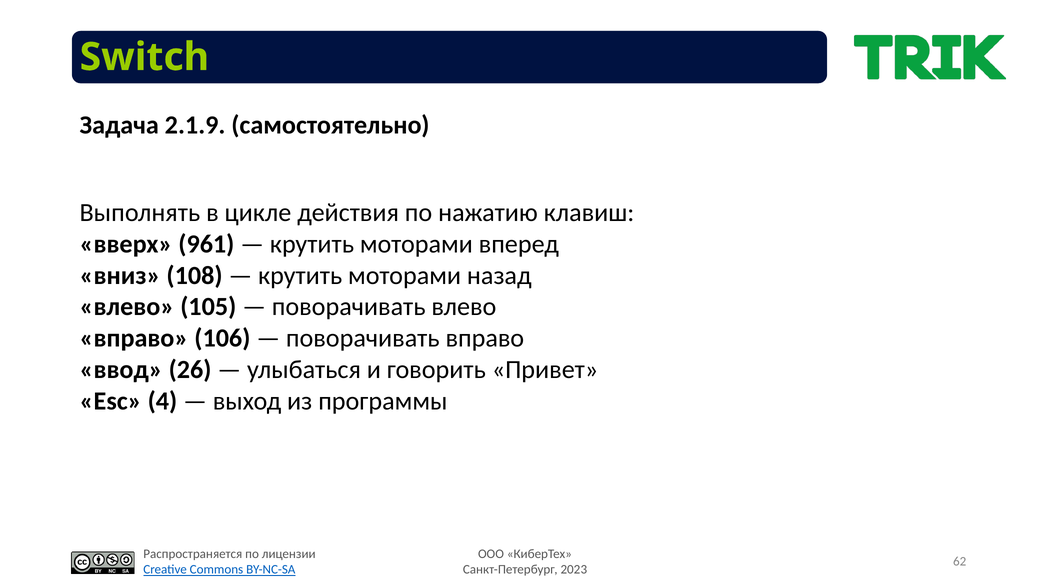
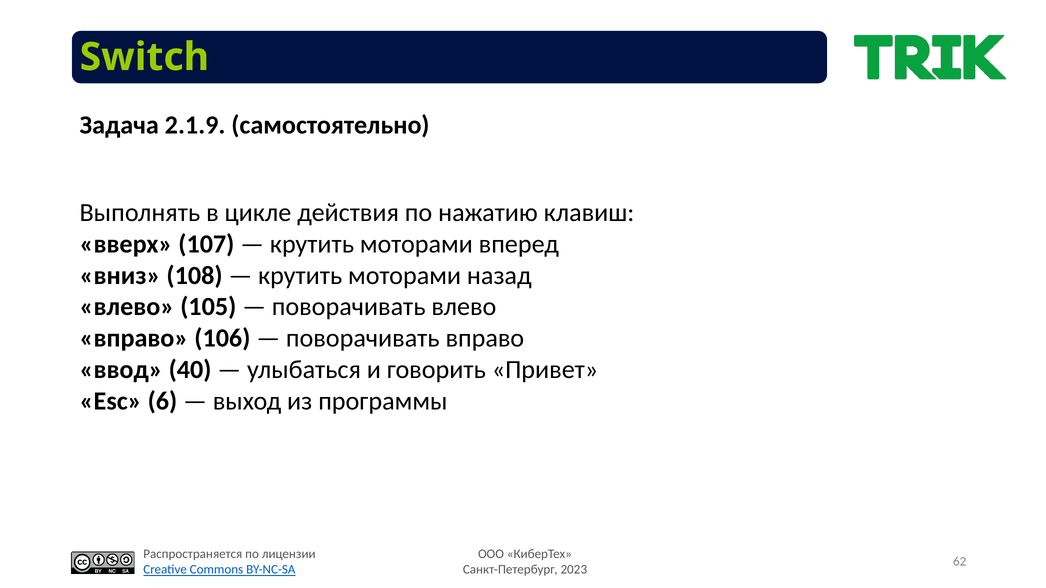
961: 961 -> 107
26: 26 -> 40
4: 4 -> 6
